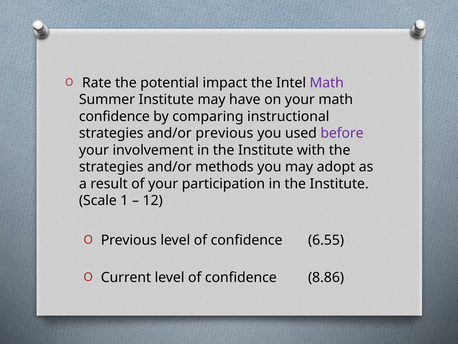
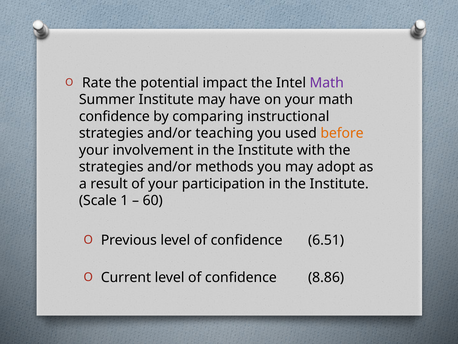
and/or previous: previous -> teaching
before colour: purple -> orange
12: 12 -> 60
6.55: 6.55 -> 6.51
